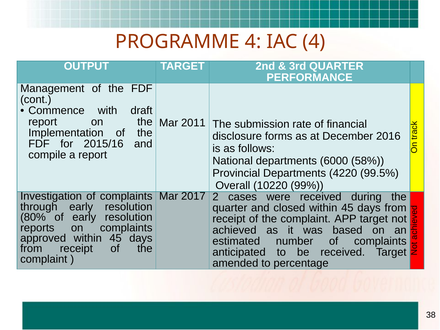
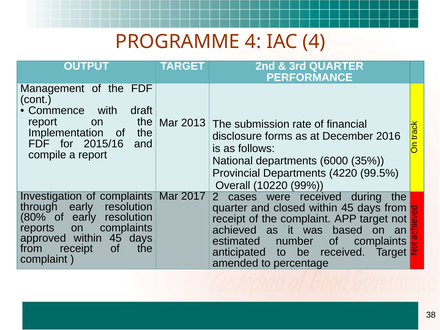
2011: 2011 -> 2013
58%: 58% -> 35%
